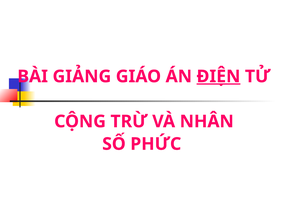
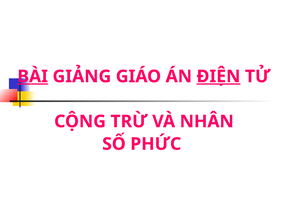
BÀI underline: none -> present
